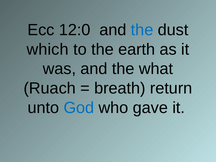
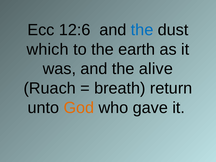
12:0: 12:0 -> 12:6
what: what -> alive
God colour: blue -> orange
